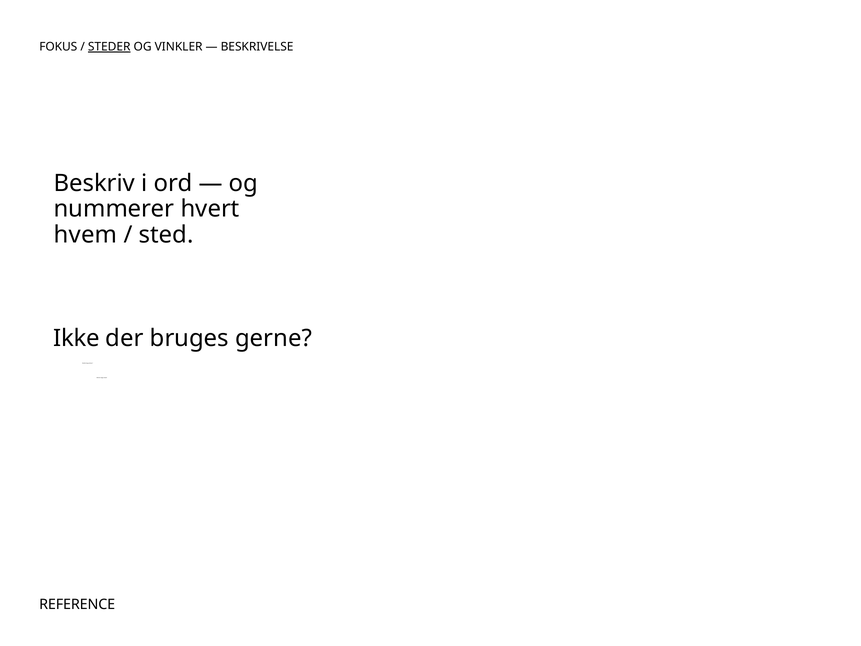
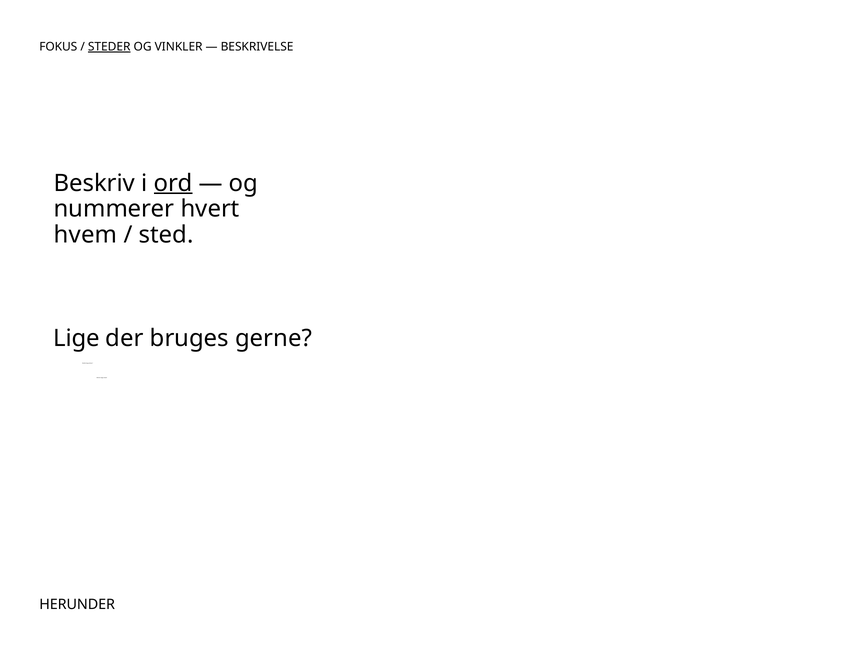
ord underline: none -> present
Ikke: Ikke -> Lige
REFERENCE: REFERENCE -> HERUNDER
